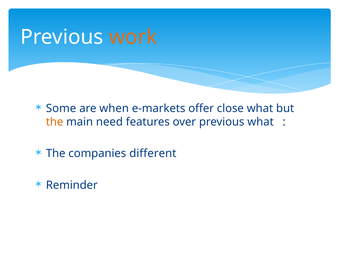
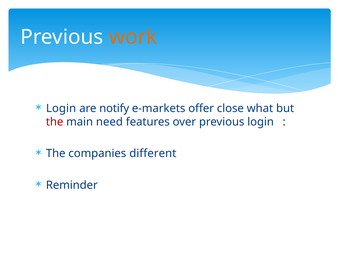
Some at (61, 108): Some -> Login
when: when -> notify
the at (55, 122) colour: orange -> red
previous what: what -> login
